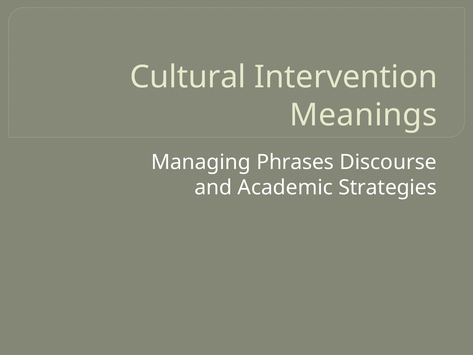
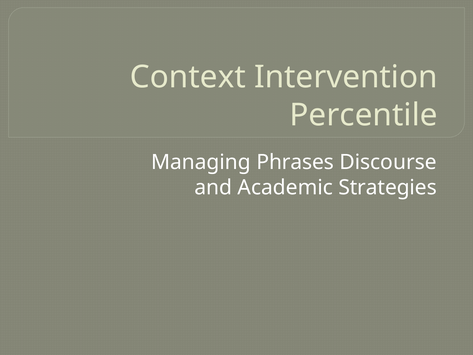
Cultural: Cultural -> Context
Meanings: Meanings -> Percentile
